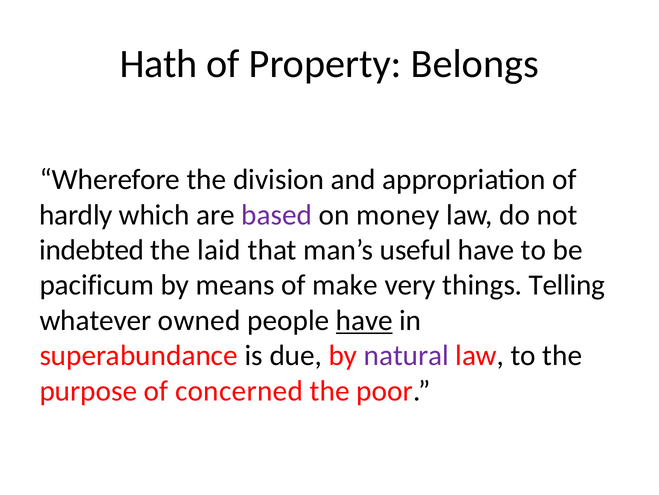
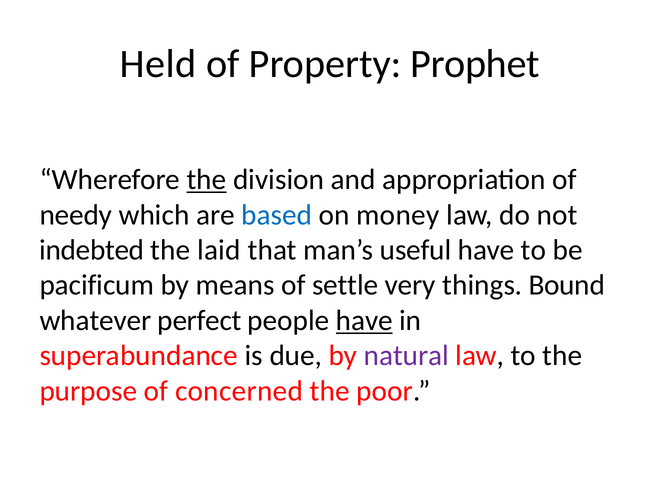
Hath: Hath -> Held
Belongs: Belongs -> Prophet
the at (207, 179) underline: none -> present
hardly: hardly -> needy
based colour: purple -> blue
make: make -> settle
Telling: Telling -> Bound
owned: owned -> perfect
